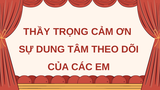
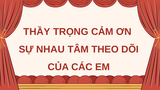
DUNG: DUNG -> NHAU
